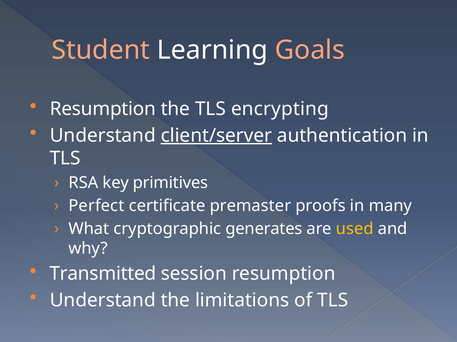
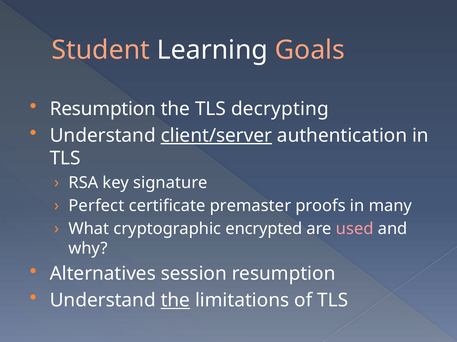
encrypting: encrypting -> decrypting
primitives: primitives -> signature
generates: generates -> encrypted
used colour: yellow -> pink
Transmitted: Transmitted -> Alternatives
the at (175, 301) underline: none -> present
